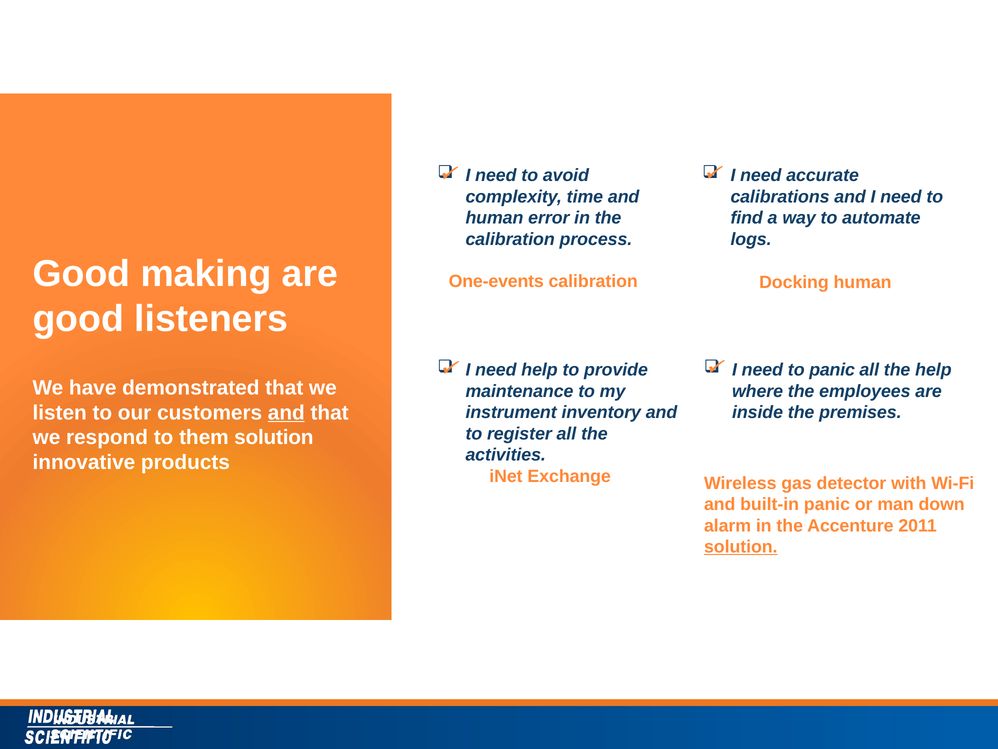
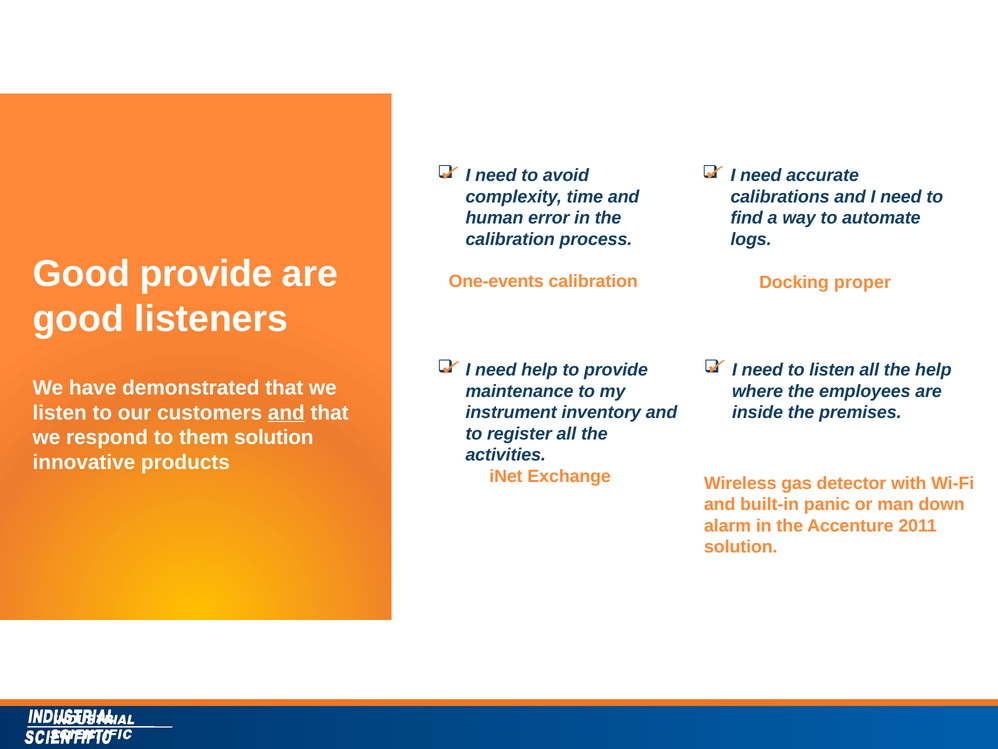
Good making: making -> provide
Docking human: human -> proper
to panic: panic -> listen
solution at (741, 547) underline: present -> none
